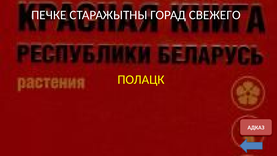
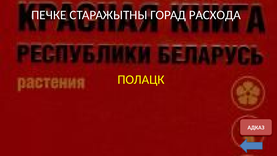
СВЕЖЕГО: СВЕЖЕГО -> РАСХОДА
